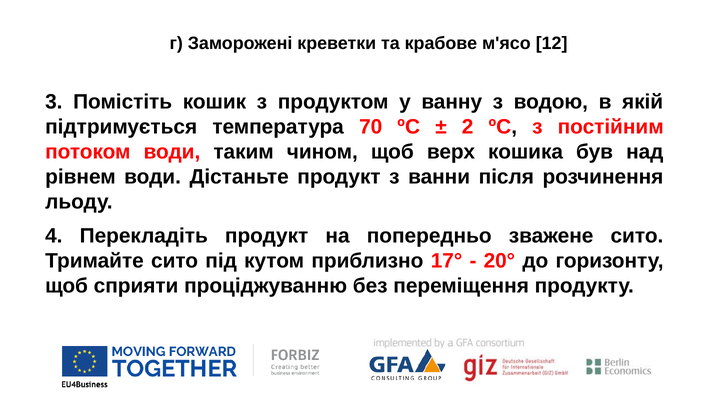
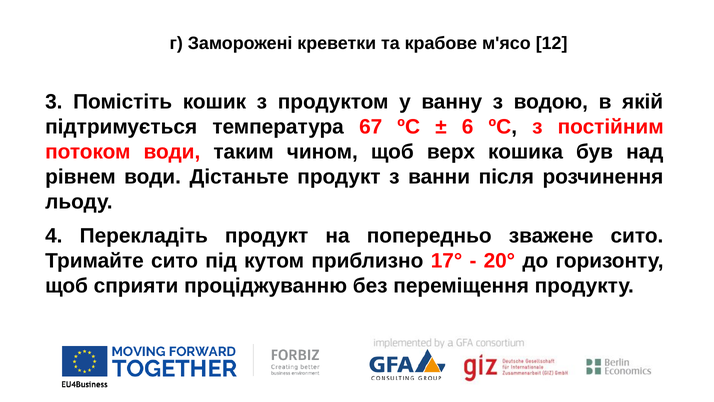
70: 70 -> 67
2: 2 -> 6
